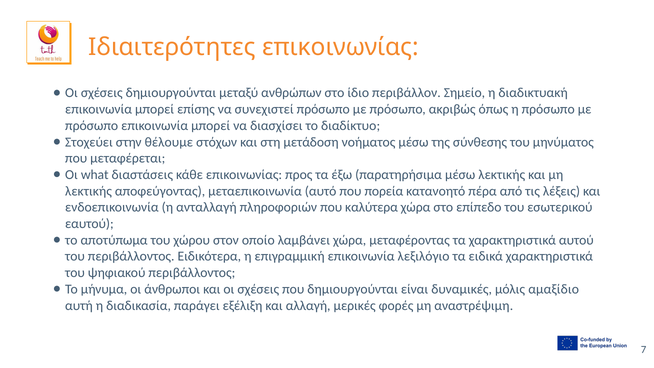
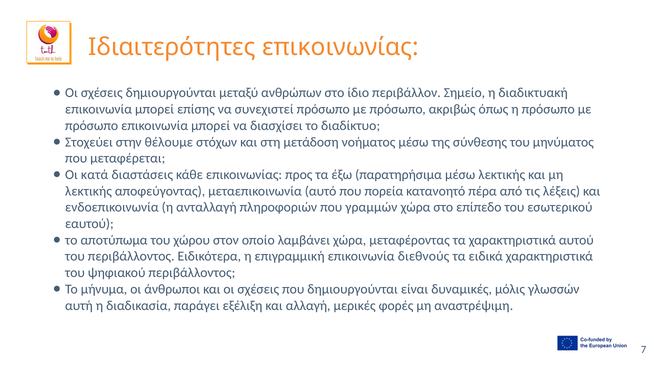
what: what -> κατά
καλύτερα: καλύτερα -> γραμμών
λεξιλόγιο: λεξιλόγιο -> διεθνούς
αμαξίδιο: αμαξίδιο -> γλωσσών
